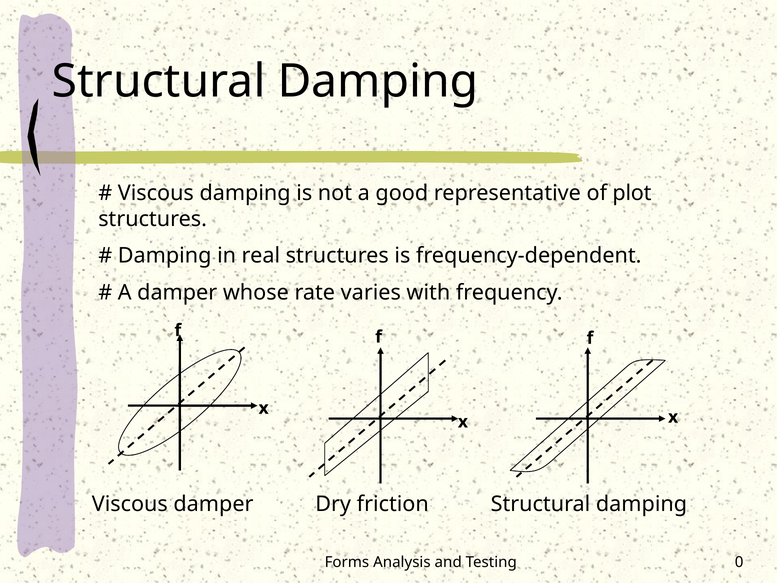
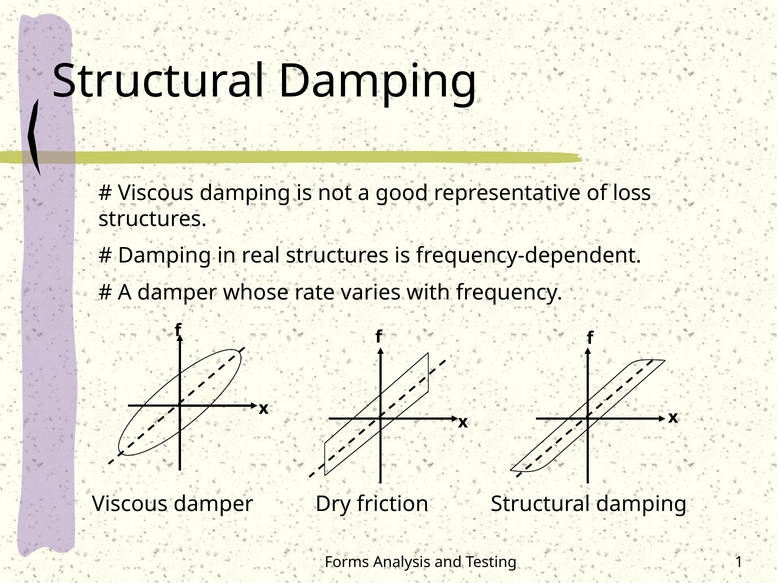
plot: plot -> loss
0: 0 -> 1
